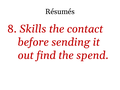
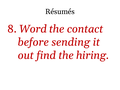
Skills: Skills -> Word
spend: spend -> hiring
